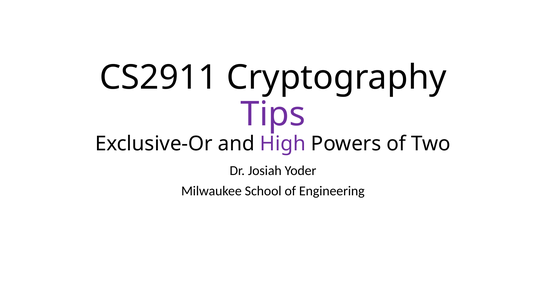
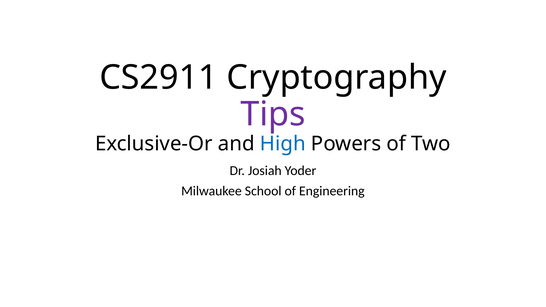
High colour: purple -> blue
